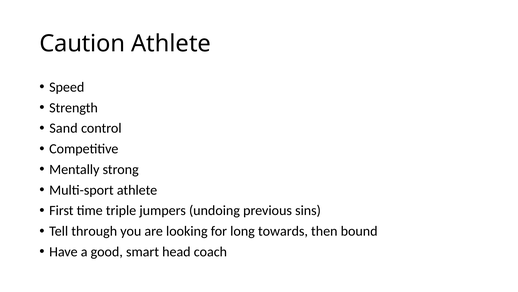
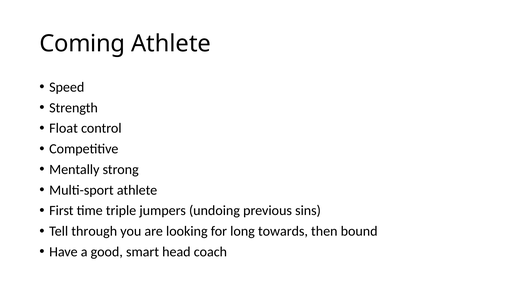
Caution: Caution -> Coming
Sand: Sand -> Float
